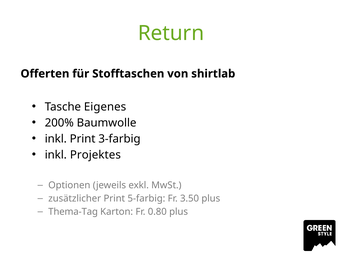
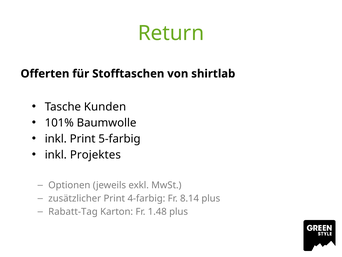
Eigenes: Eigenes -> Kunden
200%: 200% -> 101%
3-farbig: 3-farbig -> 5-farbig
5-farbig: 5-farbig -> 4-farbig
3.50: 3.50 -> 8.14
Thema-Tag: Thema-Tag -> Rabatt-Tag
0.80: 0.80 -> 1.48
